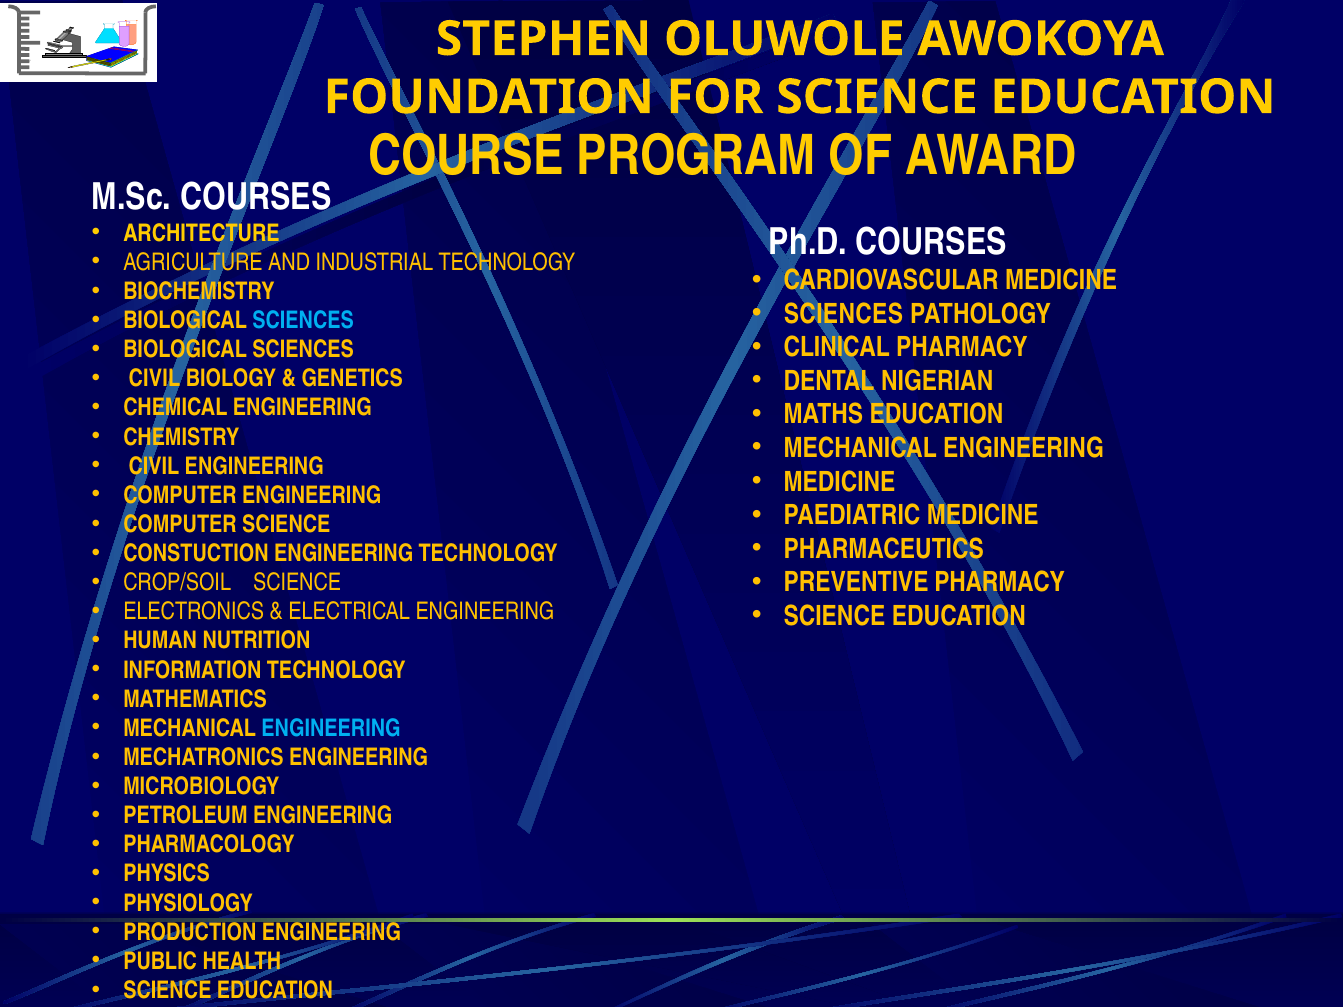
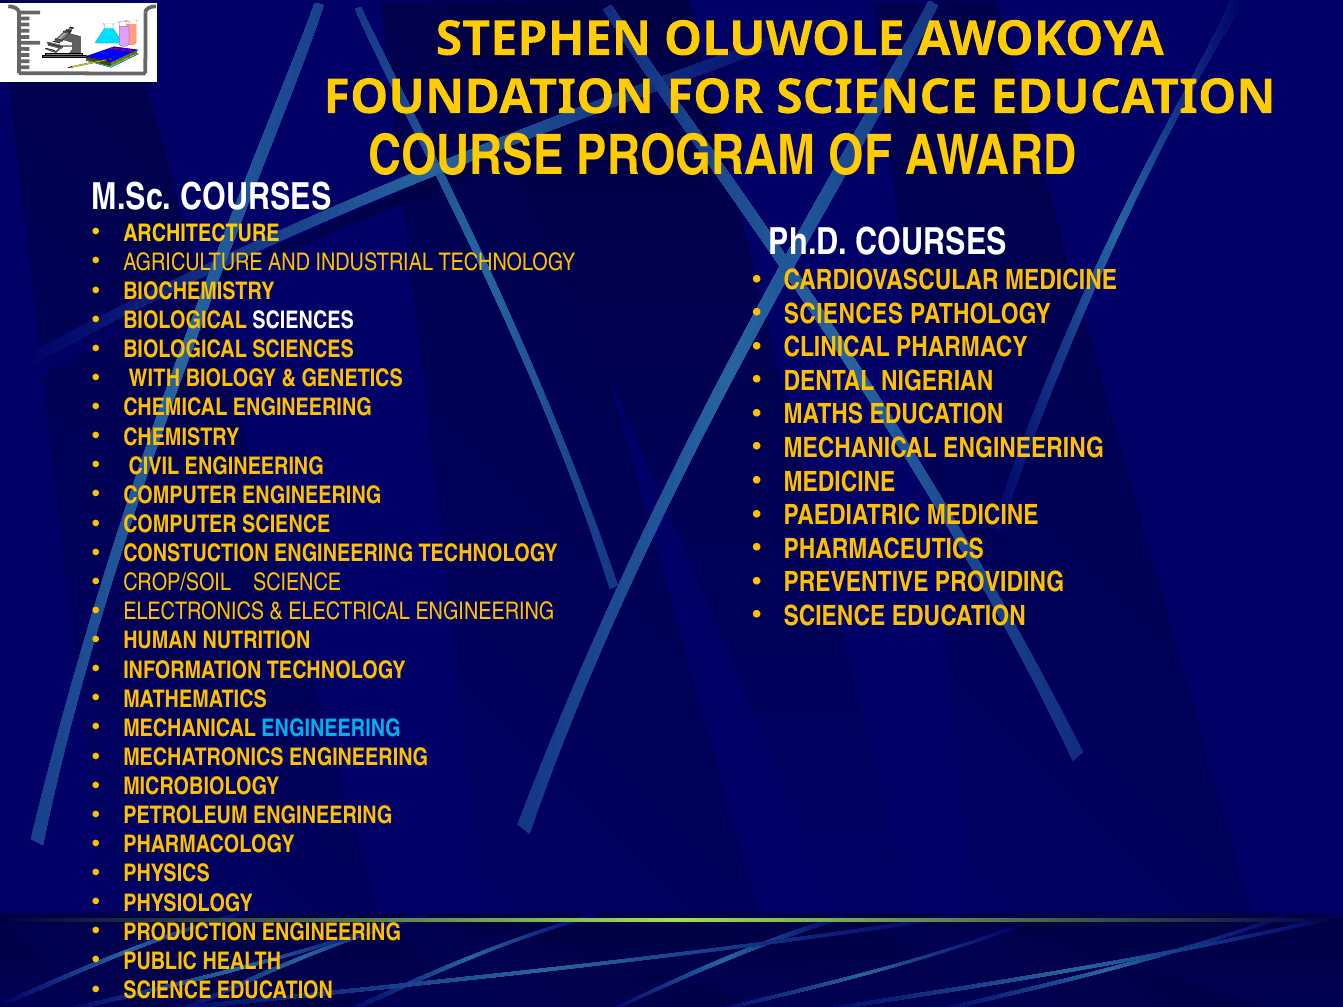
SCIENCES at (303, 321) colour: light blue -> white
CIVIL at (154, 379): CIVIL -> WITH
PREVENTIVE PHARMACY: PHARMACY -> PROVIDING
